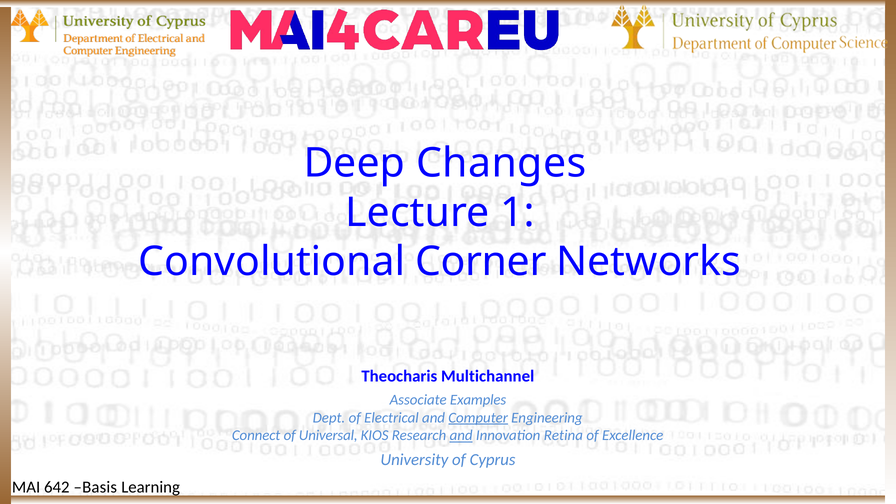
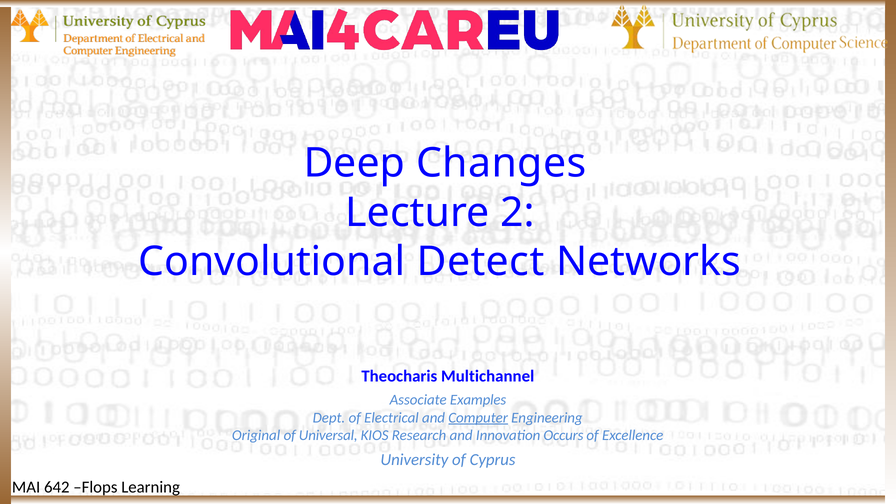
1: 1 -> 2
Corner: Corner -> Detect
Connect: Connect -> Original
and at (461, 436) underline: present -> none
Retina: Retina -> Occurs
Basis: Basis -> Flops
